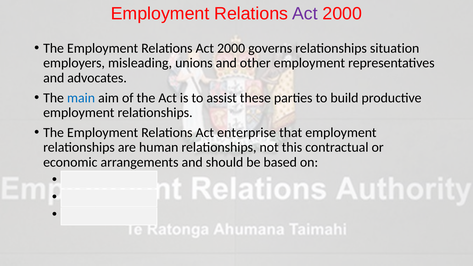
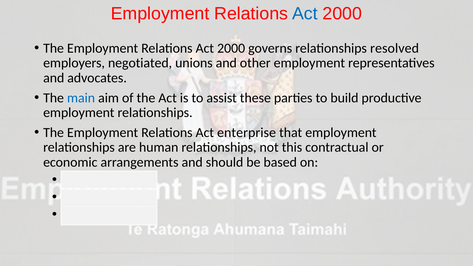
Act at (305, 14) colour: purple -> blue
situation: situation -> resolved
misleading: misleading -> negotiated
